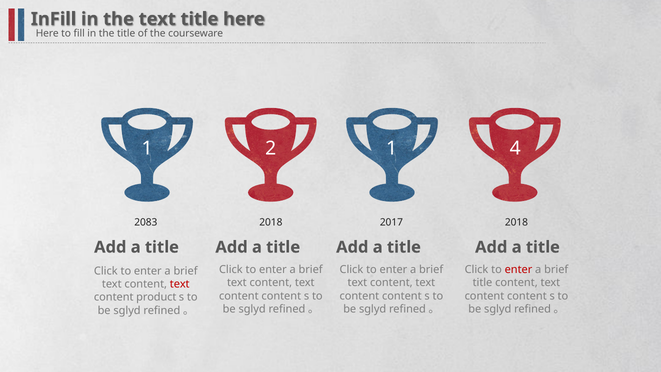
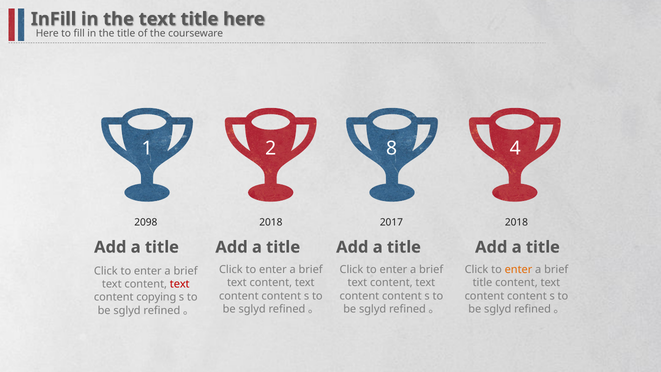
2 1: 1 -> 8
2083: 2083 -> 2098
enter at (519, 269) colour: red -> orange
product: product -> copying
